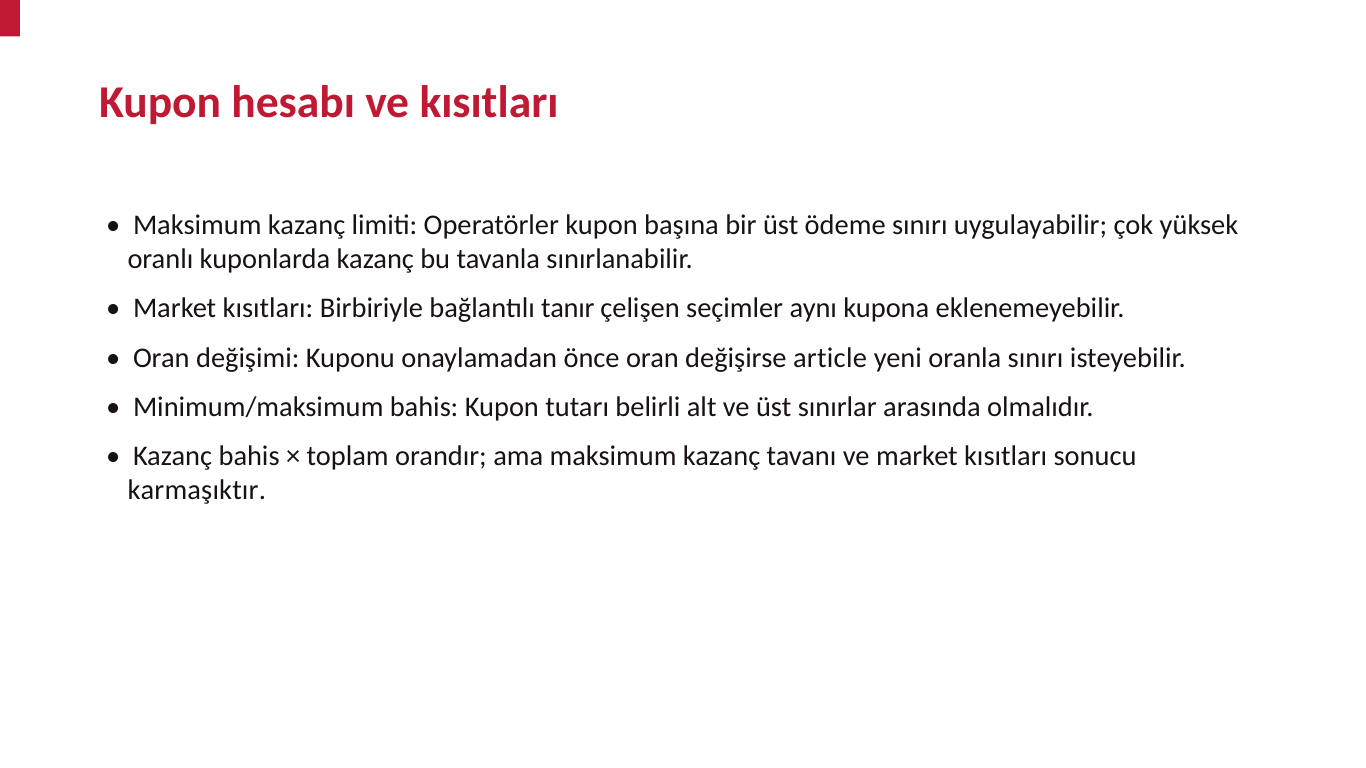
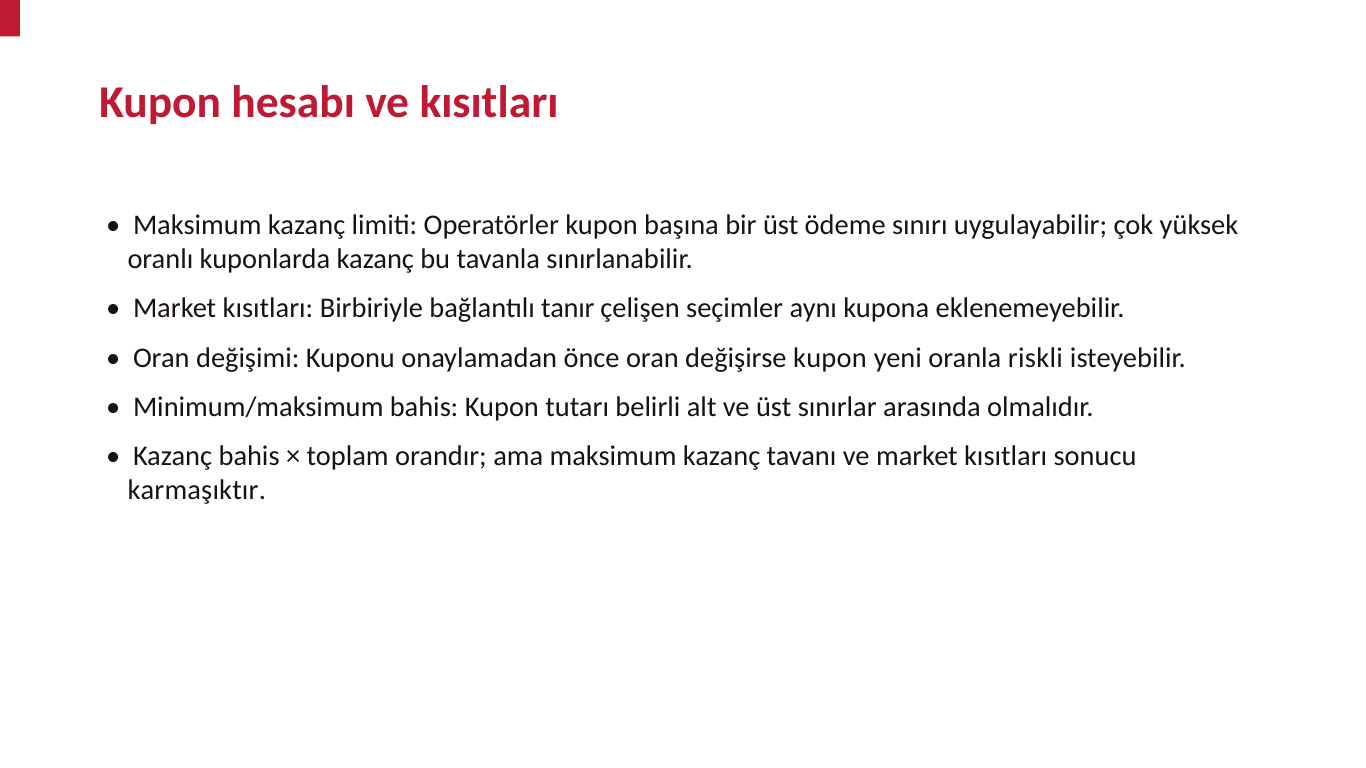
değişirse article: article -> kupon
oranla sınırı: sınırı -> riskli
